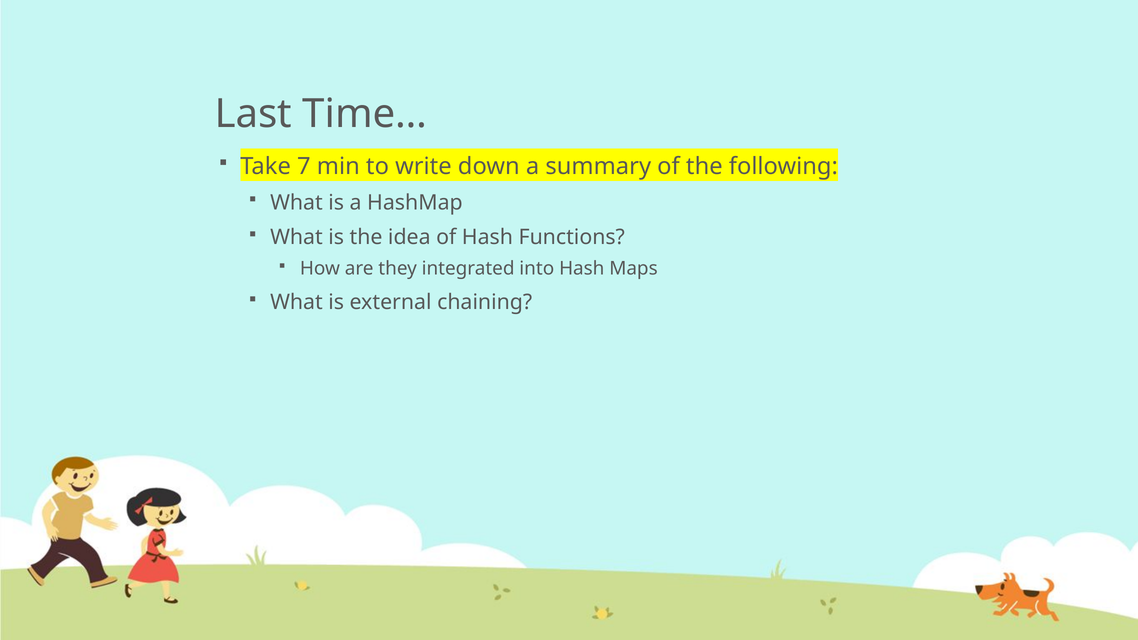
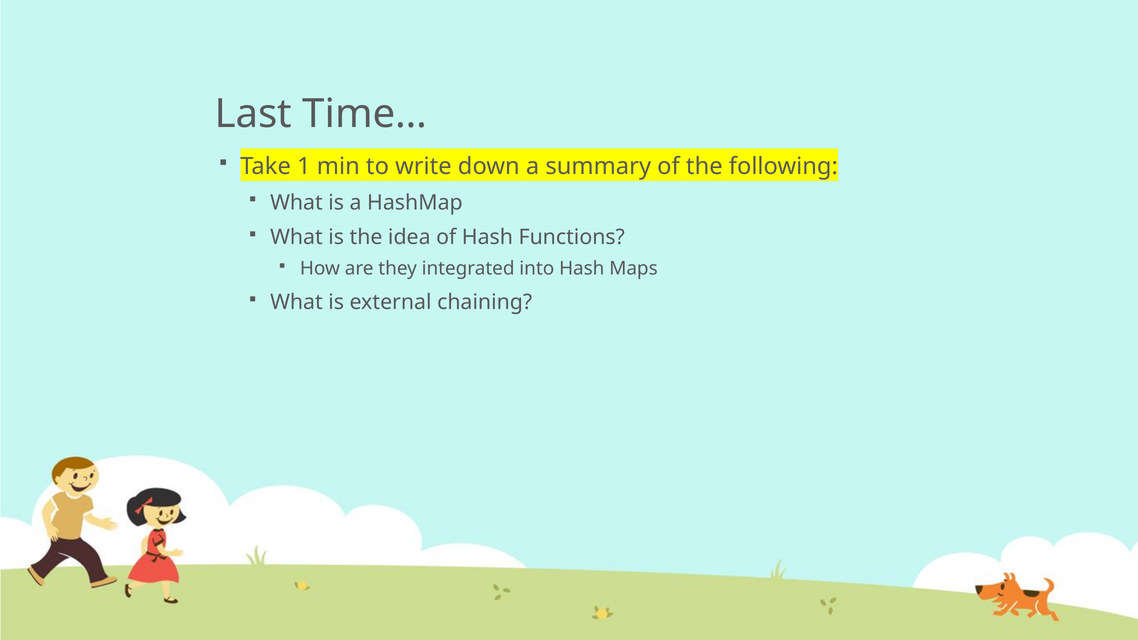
7: 7 -> 1
